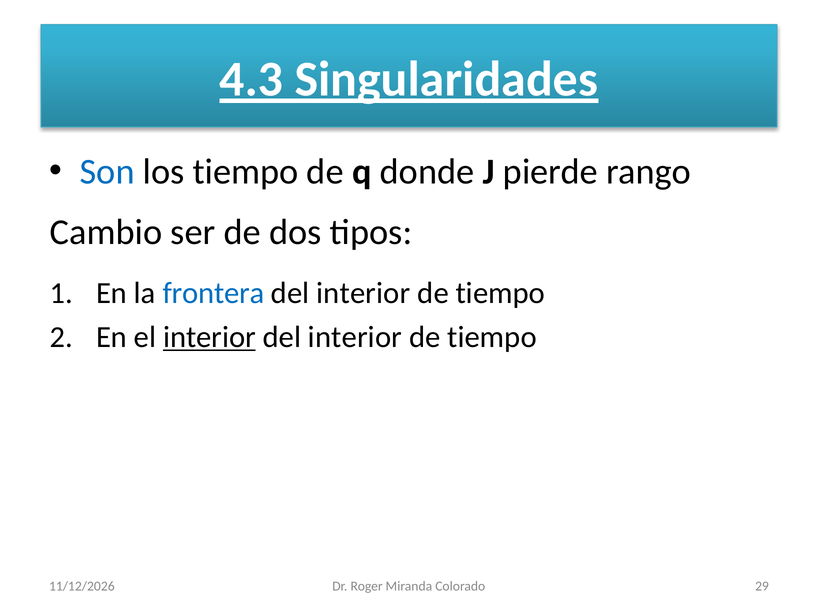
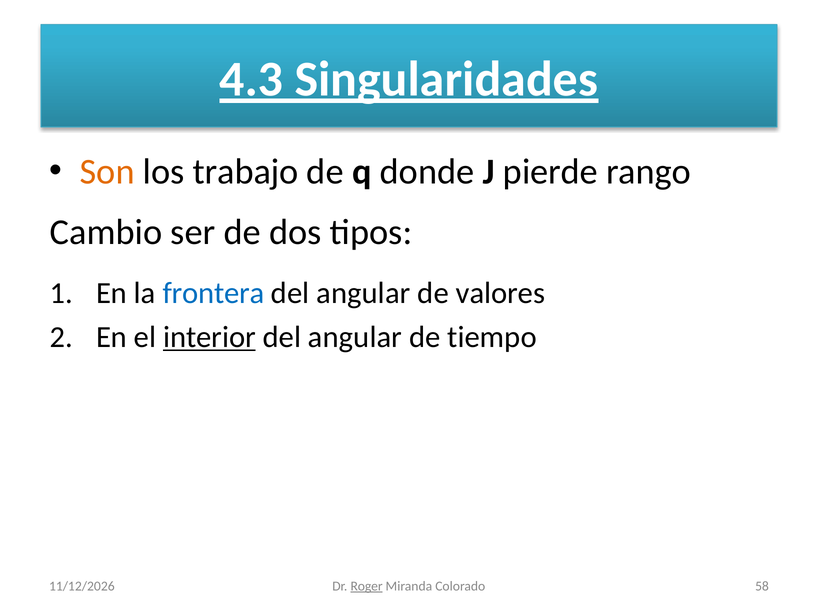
Son colour: blue -> orange
los tiempo: tiempo -> trabajo
interior at (363, 293): interior -> angular
tiempo at (500, 293): tiempo -> valores
interior at (355, 337): interior -> angular
Roger underline: none -> present
29: 29 -> 58
